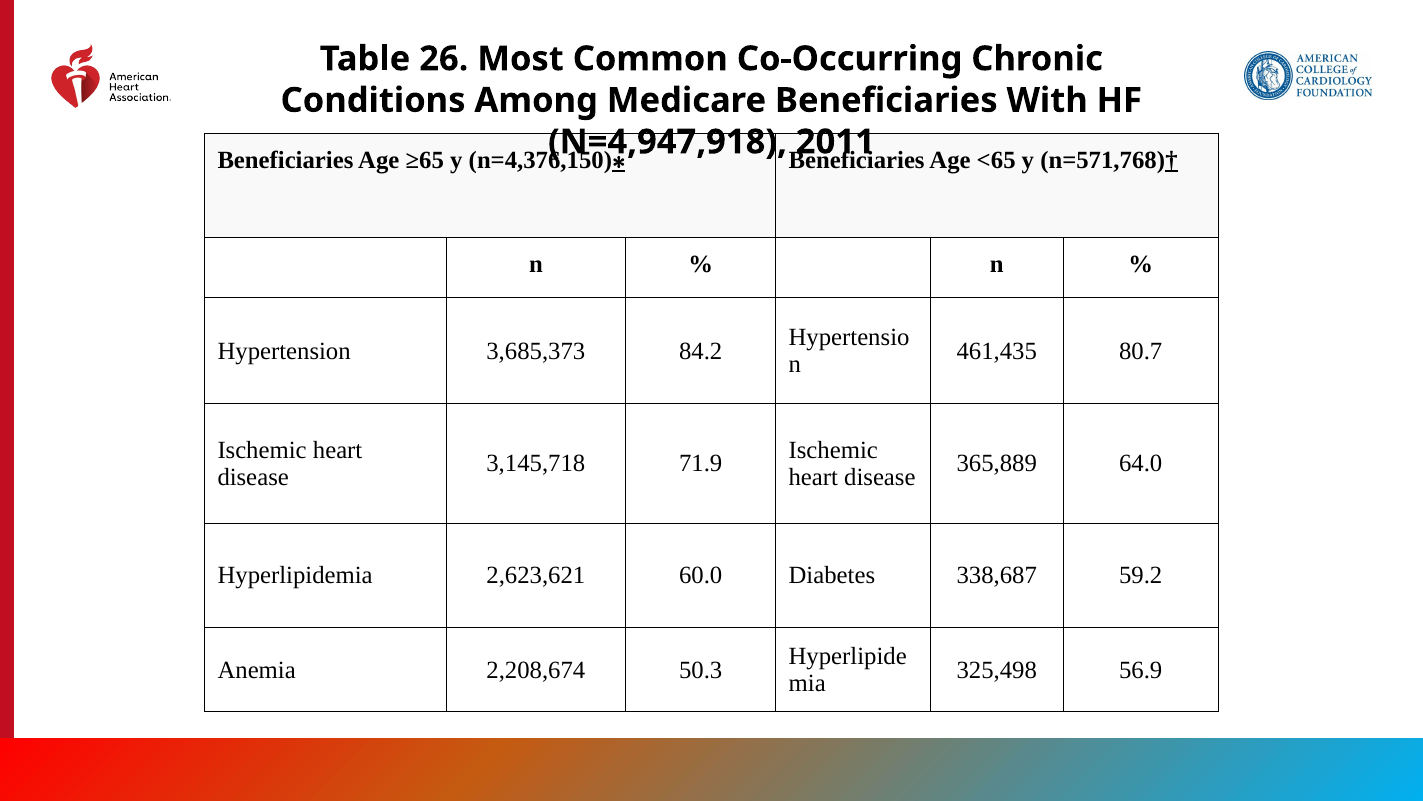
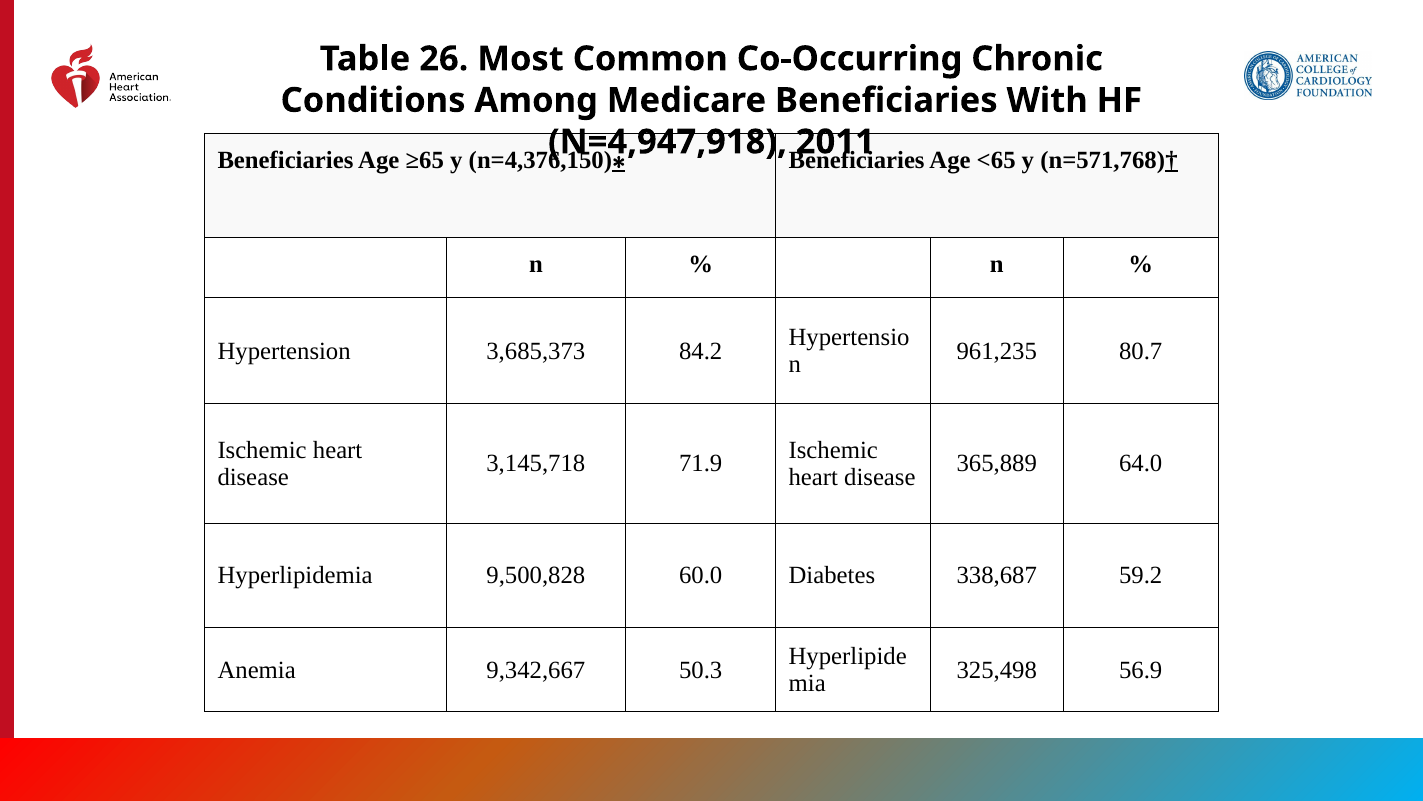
461,435: 461,435 -> 961,235
2,623,621: 2,623,621 -> 9,500,828
2,208,674: 2,208,674 -> 9,342,667
